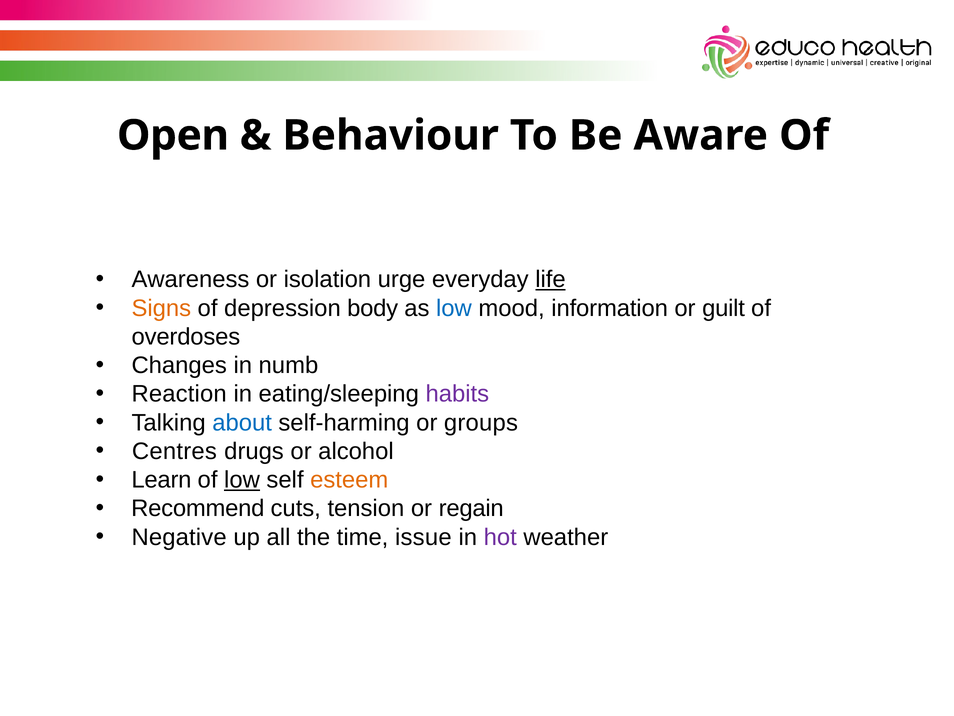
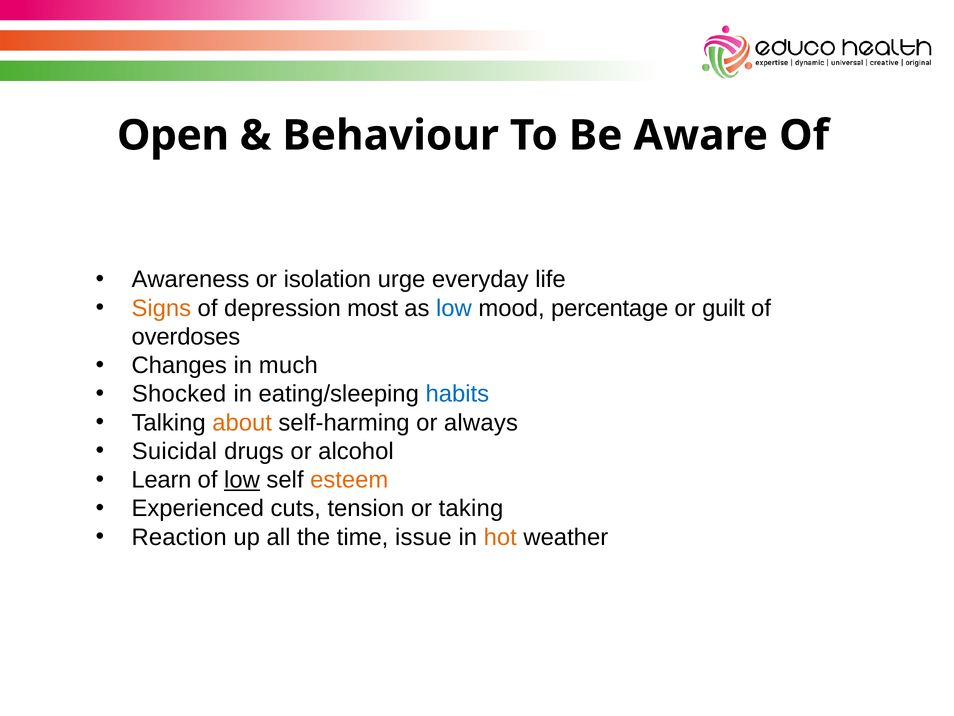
life underline: present -> none
body: body -> most
information: information -> percentage
numb: numb -> much
Reaction: Reaction -> Shocked
habits colour: purple -> blue
about colour: blue -> orange
groups: groups -> always
Centres: Centres -> Suicidal
Recommend: Recommend -> Experienced
regain: regain -> taking
Negative: Negative -> Reaction
hot colour: purple -> orange
